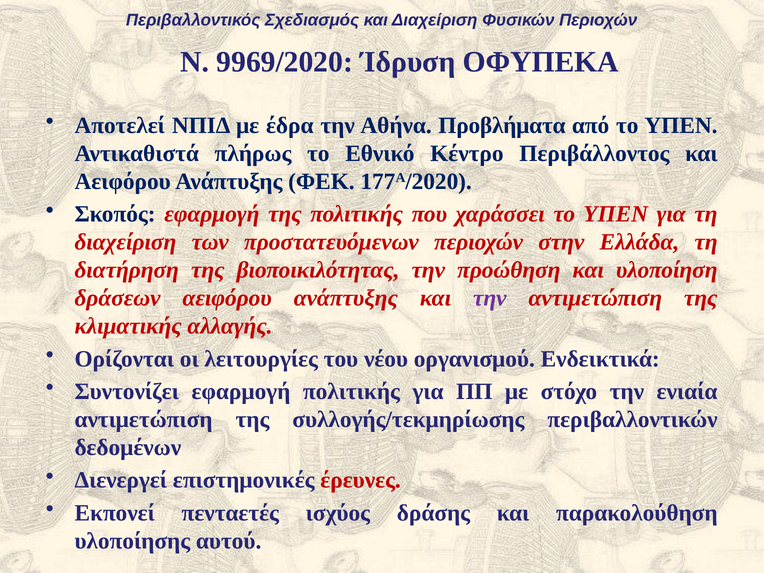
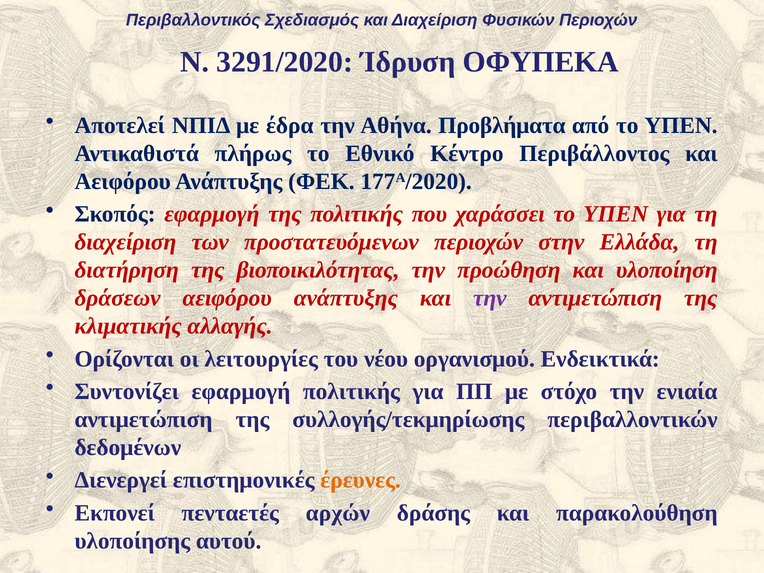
9969/2020: 9969/2020 -> 3291/2020
έρευνες colour: red -> orange
ισχύος: ισχύος -> αρχών
